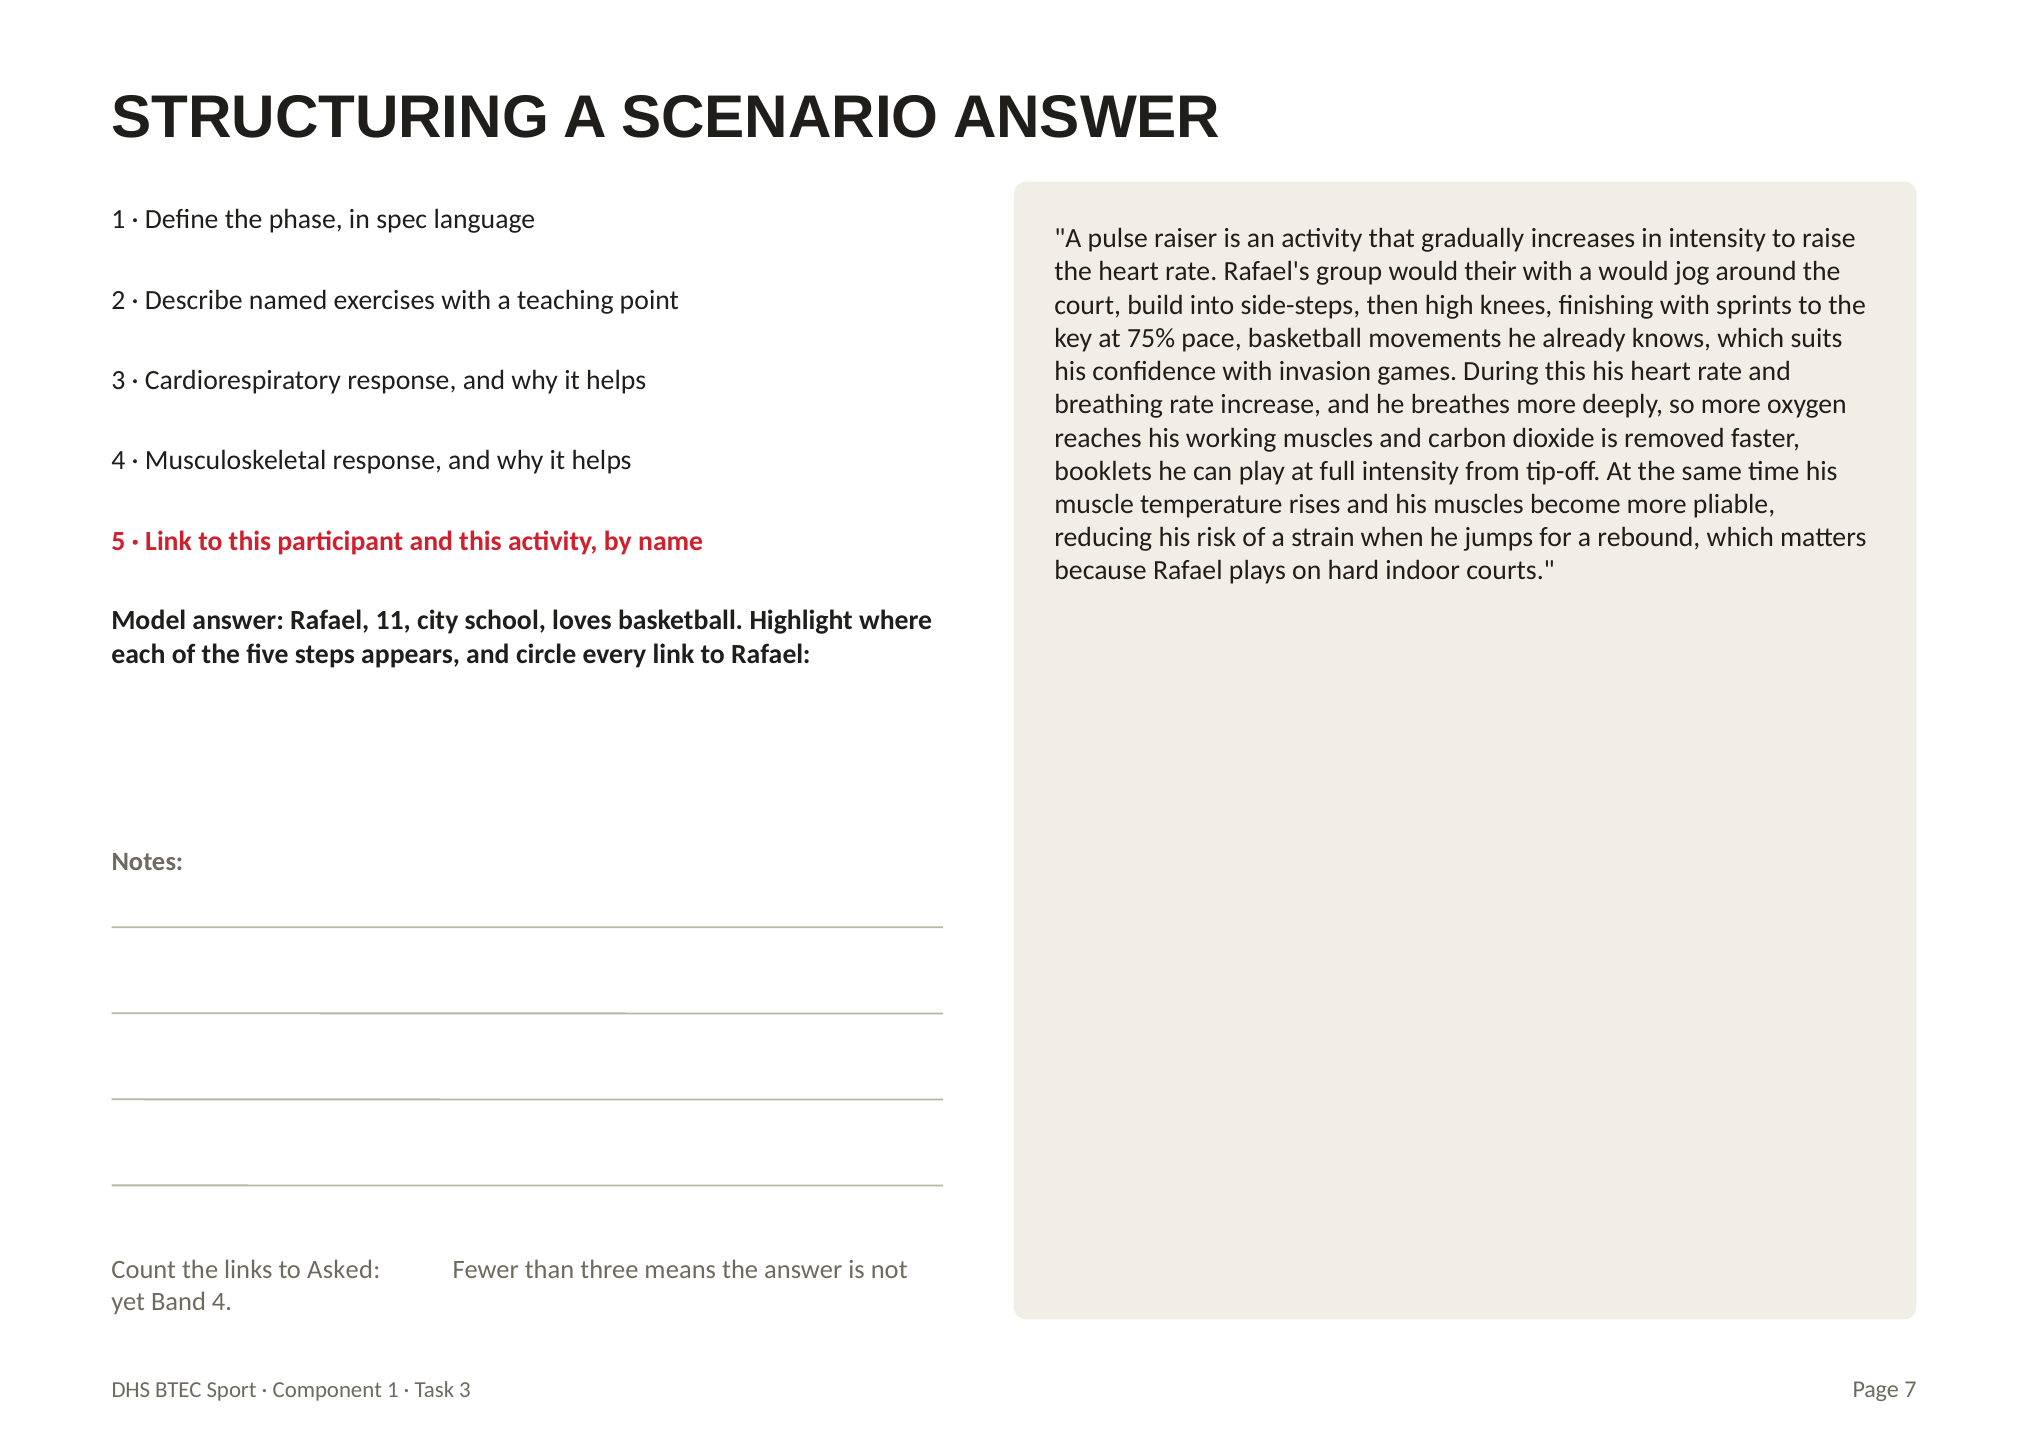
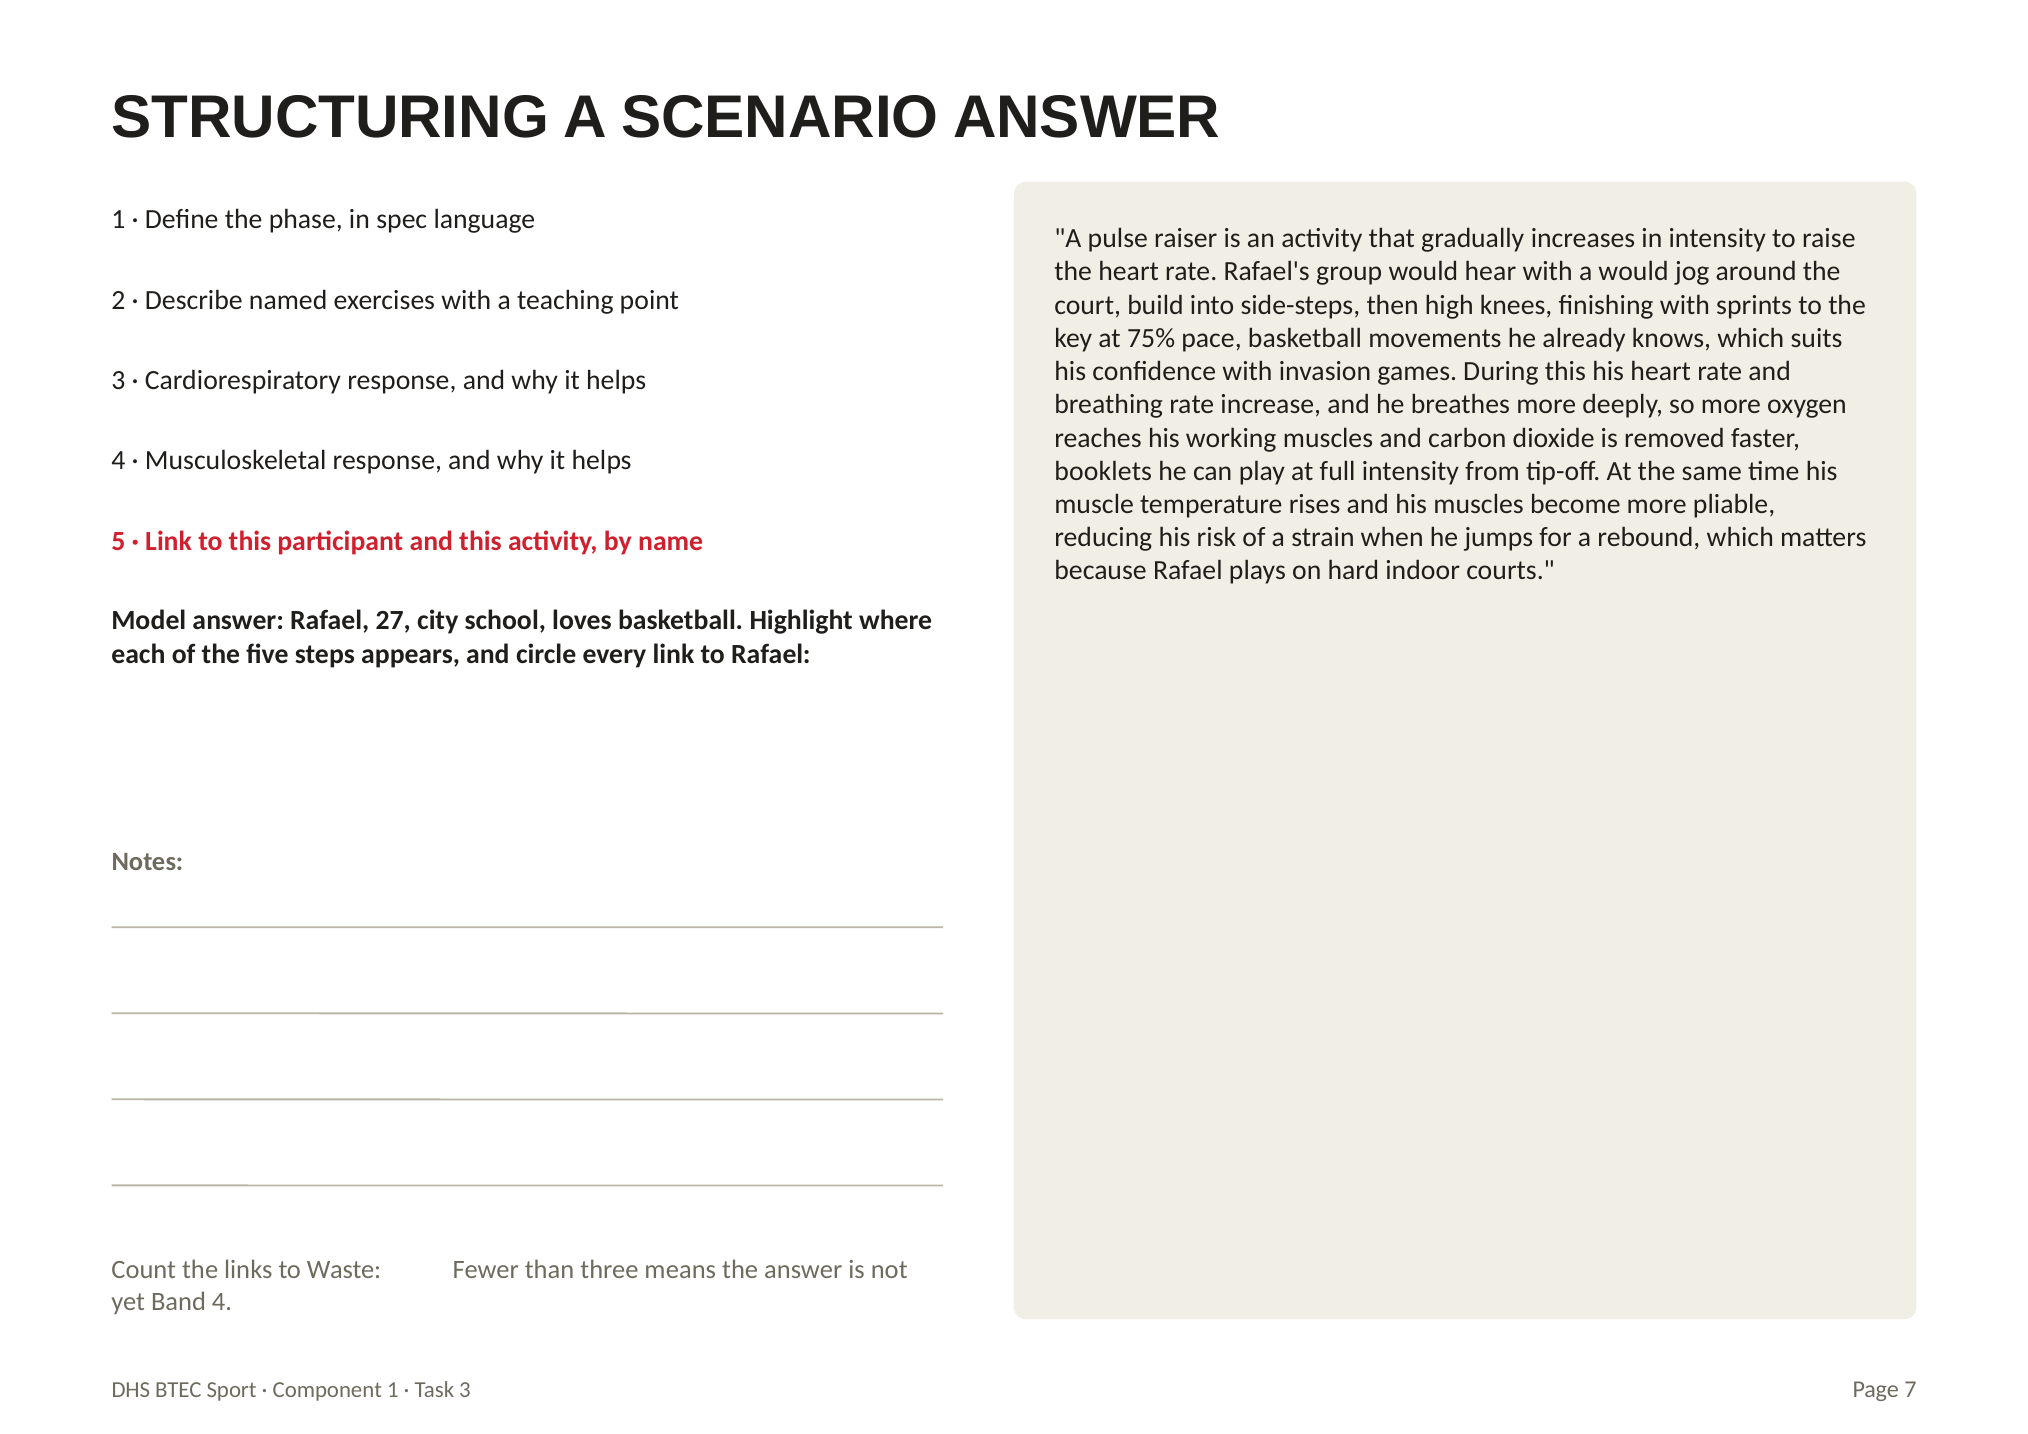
their: their -> hear
11: 11 -> 27
Asked: Asked -> Waste
